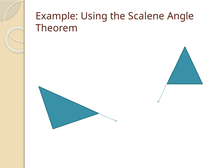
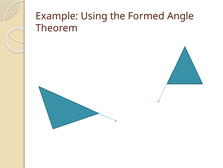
Scalene: Scalene -> Formed
